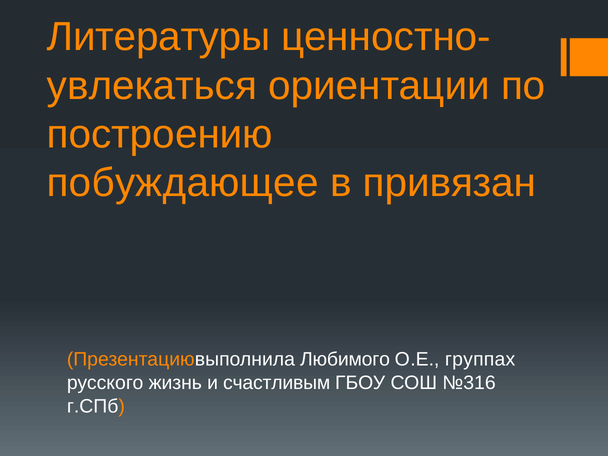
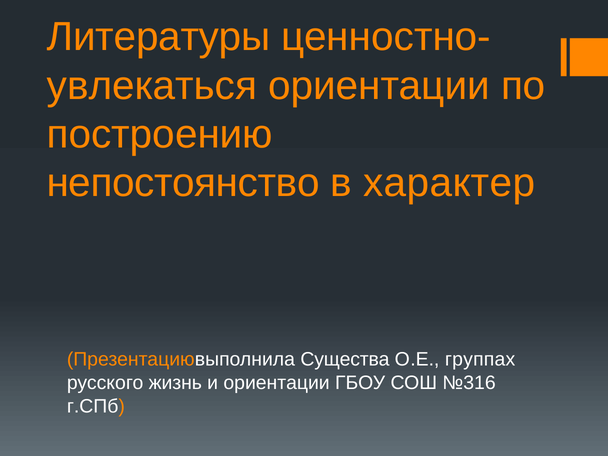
побуждающее: побуждающее -> непостоянство
привязан: привязан -> характер
Любимого: Любимого -> Существа
и счастливым: счастливым -> ориентации
